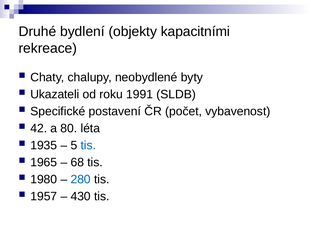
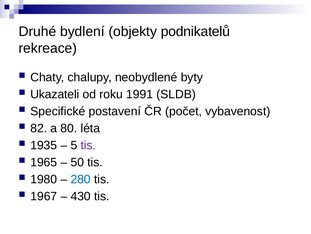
kapacitními: kapacitními -> podnikatelů
42: 42 -> 82
tis at (88, 145) colour: blue -> purple
68: 68 -> 50
1957: 1957 -> 1967
